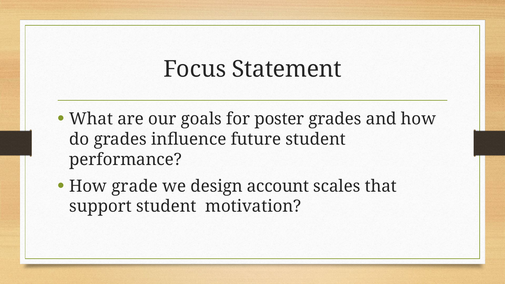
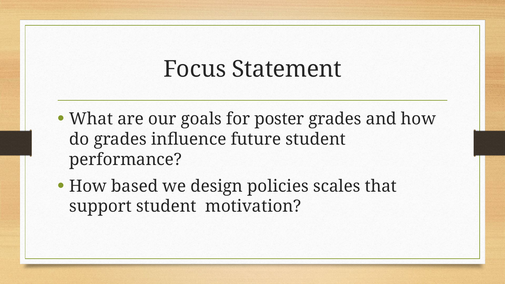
grade: grade -> based
account: account -> policies
